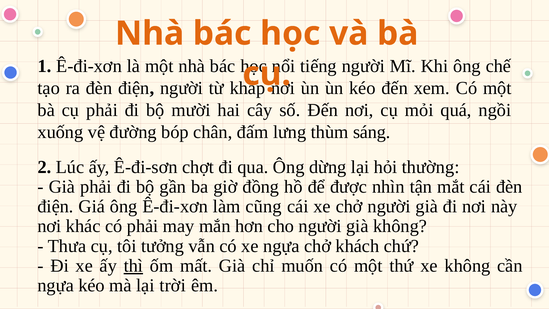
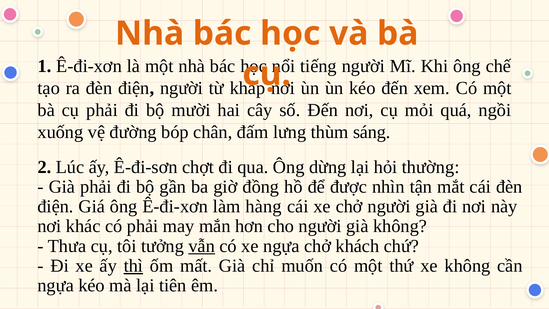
cũng: cũng -> hàng
vẫn underline: none -> present
trời: trời -> tiên
